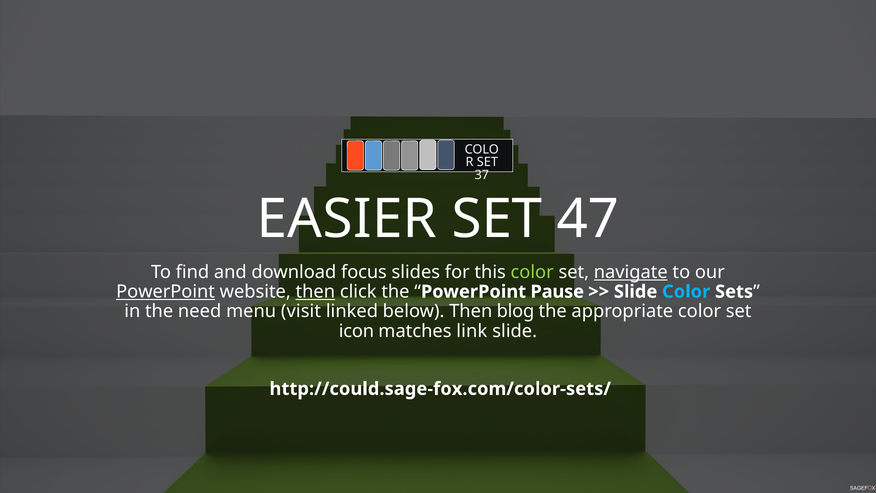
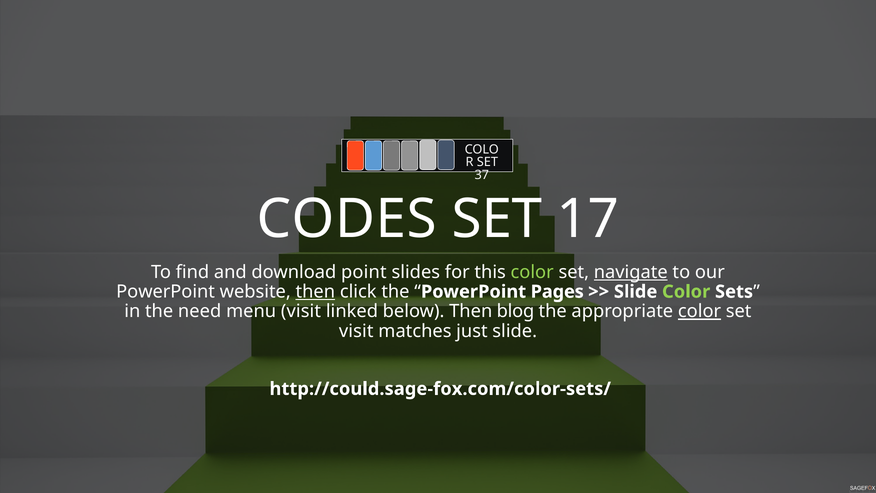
EASIER: EASIER -> CODES
47: 47 -> 17
focus: focus -> point
PowerPoint at (166, 292) underline: present -> none
Pause: Pause -> Pages
Color at (686, 292) colour: light blue -> light green
color at (700, 311) underline: none -> present
icon at (356, 331): icon -> visit
link: link -> just
